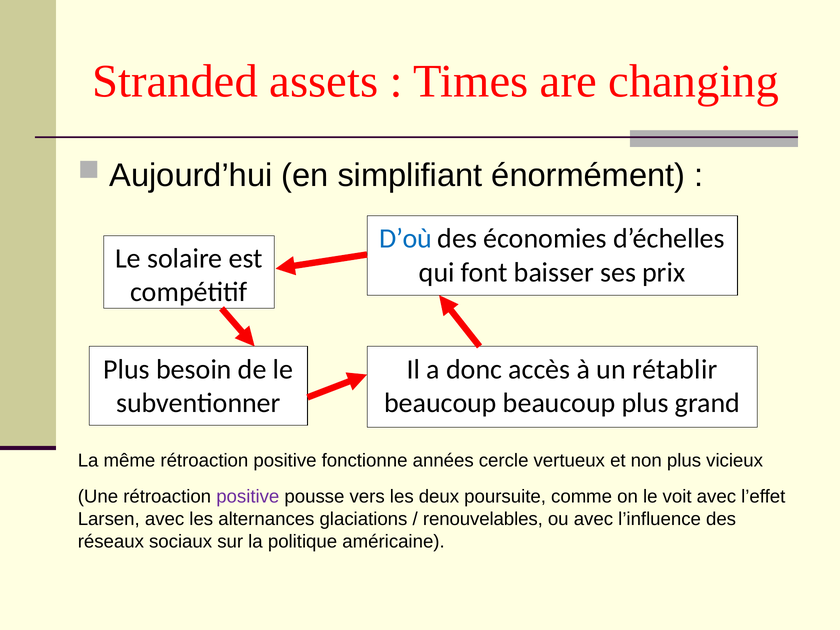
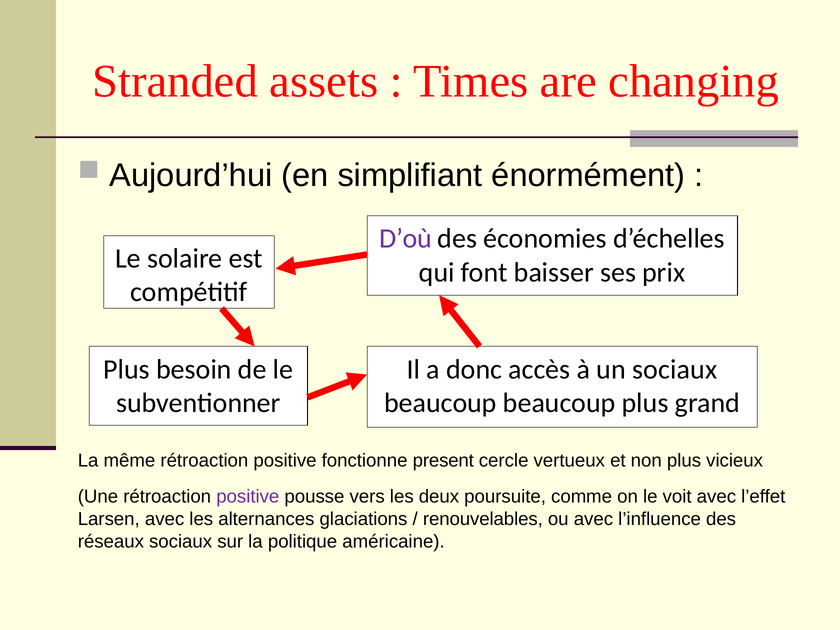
D’où colour: blue -> purple
un rétablir: rétablir -> sociaux
années: années -> present
